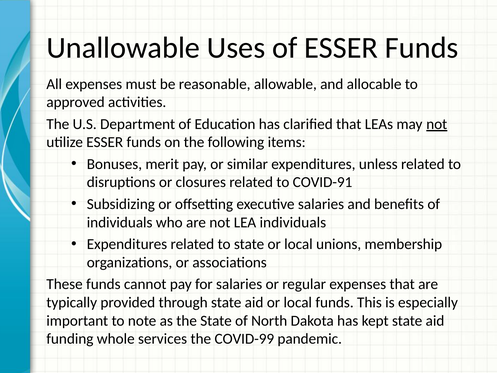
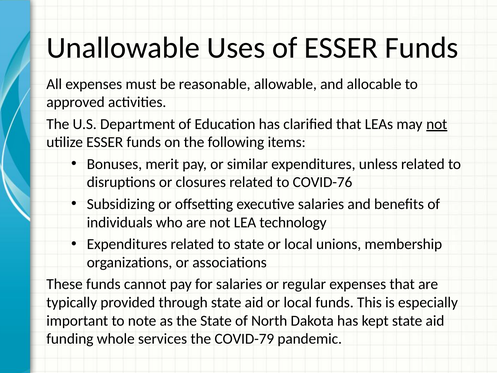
COVID-91: COVID-91 -> COVID-76
LEA individuals: individuals -> technology
COVID-99: COVID-99 -> COVID-79
